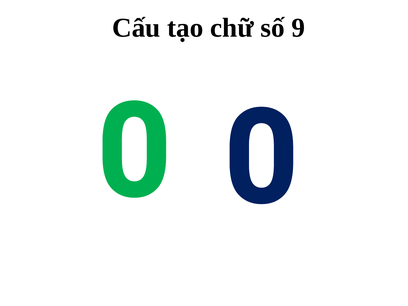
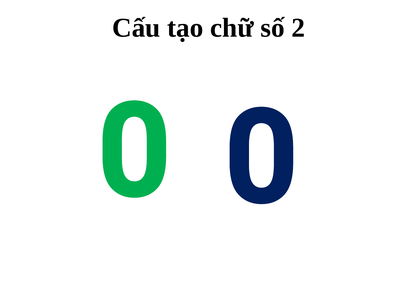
9: 9 -> 2
